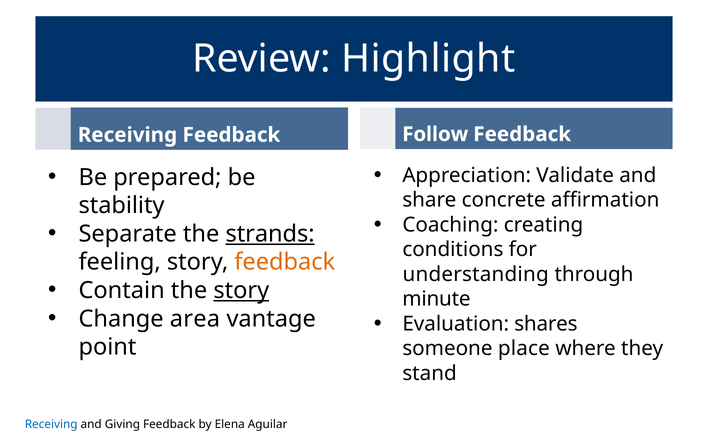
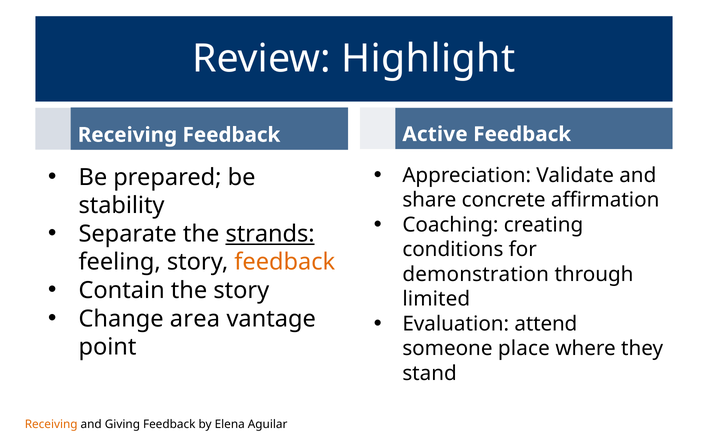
Follow: Follow -> Active
understanding: understanding -> demonstration
story at (241, 291) underline: present -> none
minute: minute -> limited
shares: shares -> attend
Receiving at (51, 425) colour: blue -> orange
